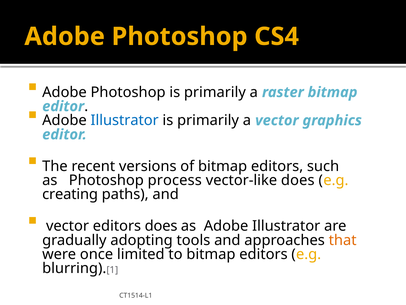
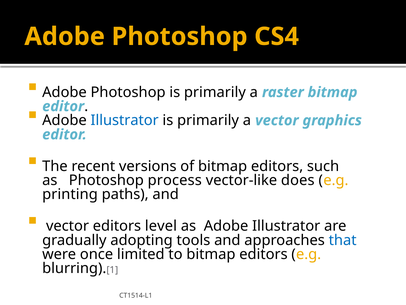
creating: creating -> printing
editors does: does -> level
that colour: orange -> blue
